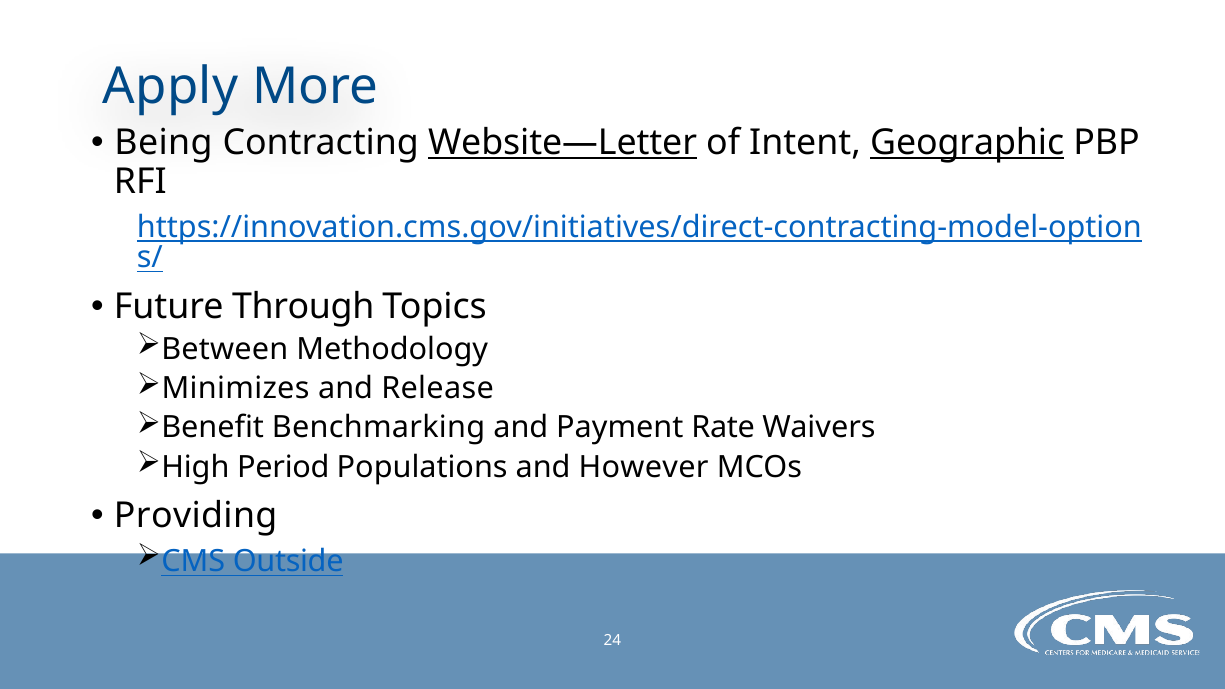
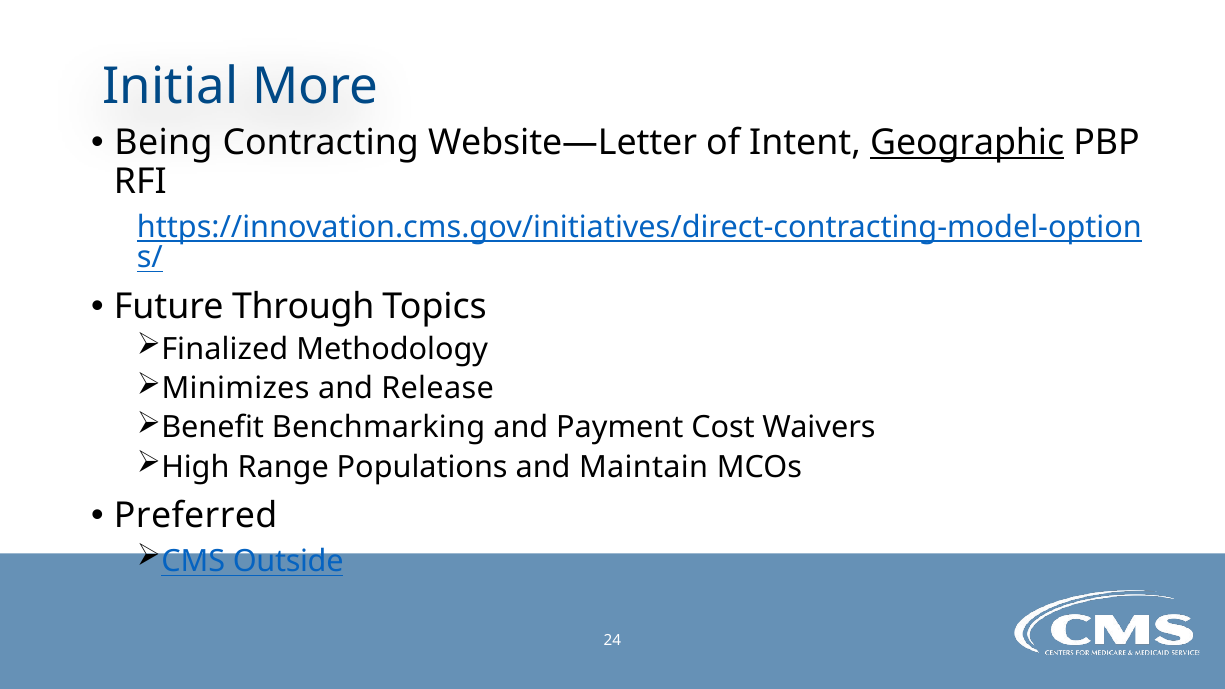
Apply: Apply -> Initial
Website—Letter underline: present -> none
Between: Between -> Finalized
Rate: Rate -> Cost
Period: Period -> Range
However: However -> Maintain
Providing: Providing -> Preferred
